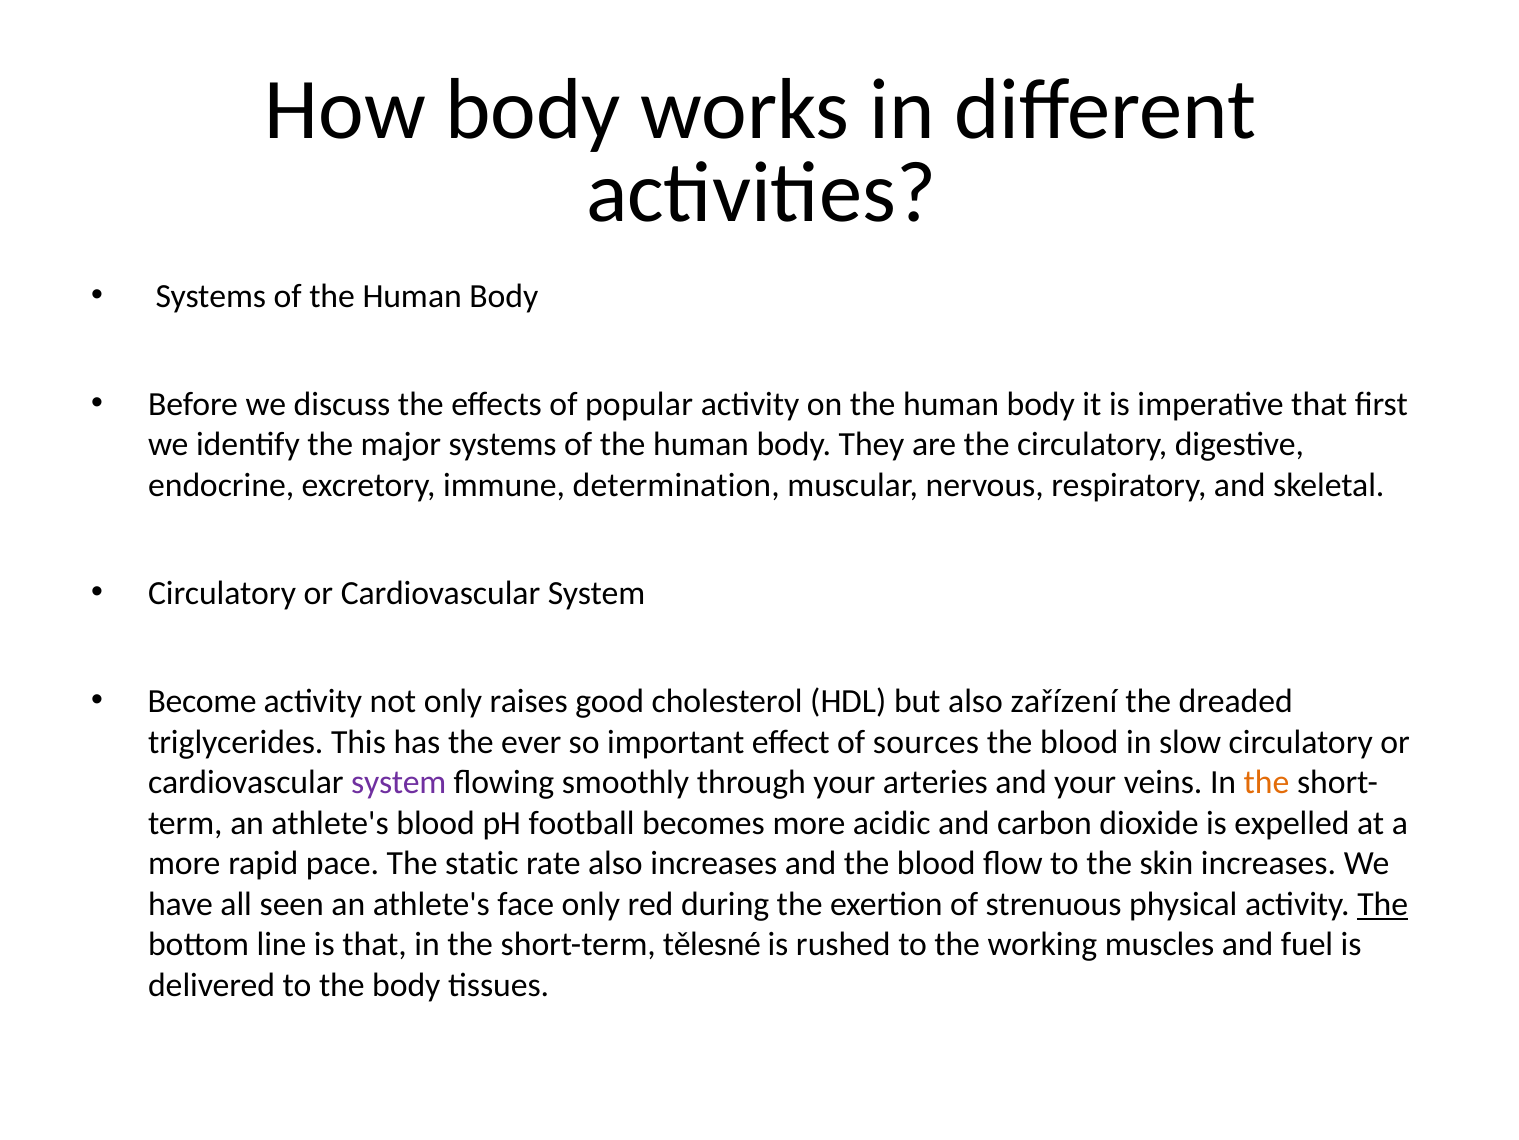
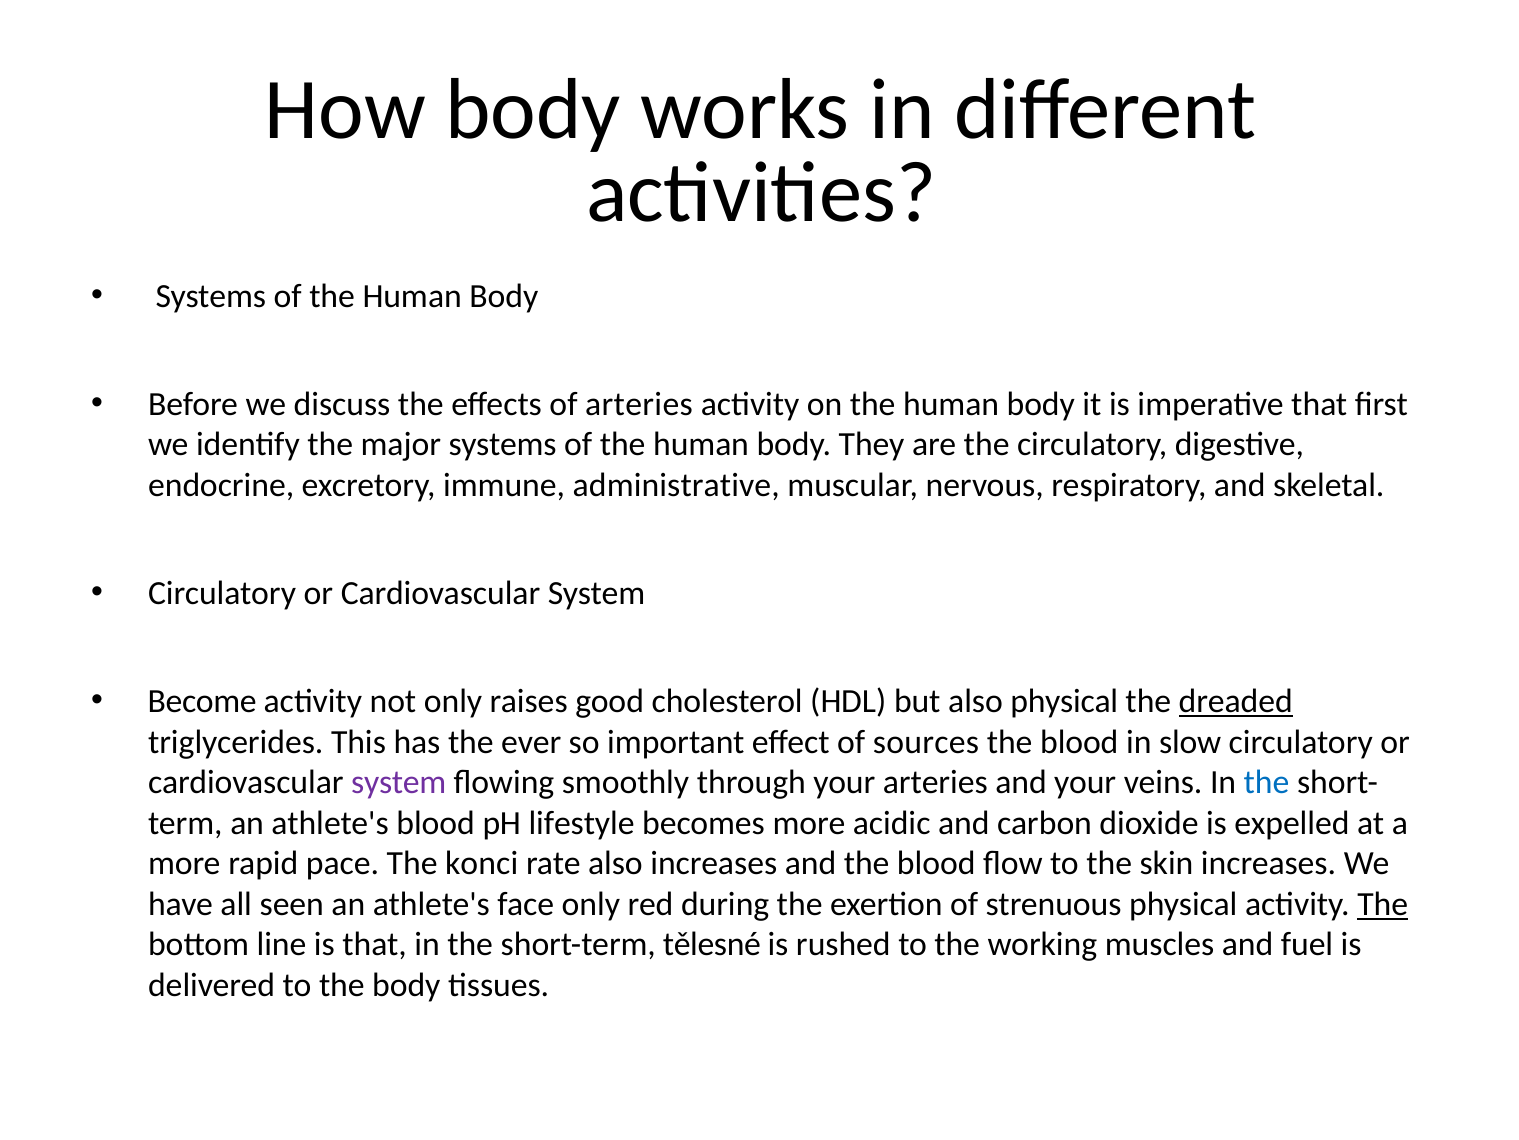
of popular: popular -> arteries
determination: determination -> administrative
also zařízení: zařízení -> physical
dreaded underline: none -> present
the at (1267, 782) colour: orange -> blue
football: football -> lifestyle
static: static -> konci
